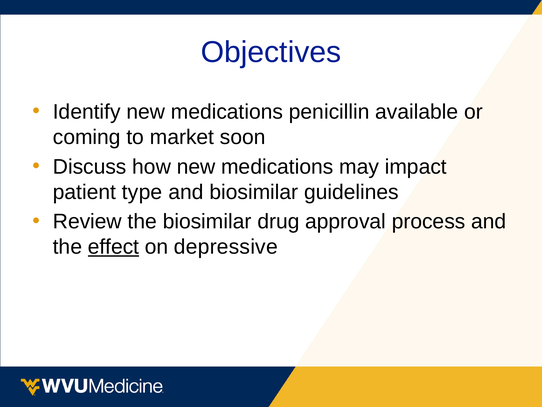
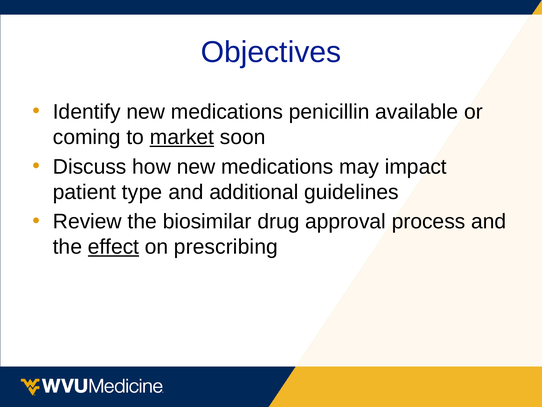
market underline: none -> present
and biosimilar: biosimilar -> additional
depressive: depressive -> prescribing
